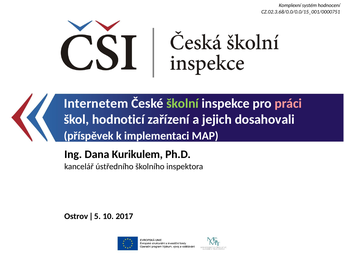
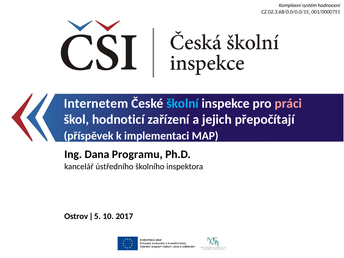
školní colour: light green -> light blue
dosahovali: dosahovali -> přepočítají
Kurikulem: Kurikulem -> Programu
